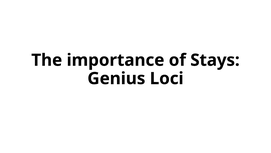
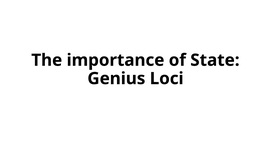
Stays: Stays -> State
